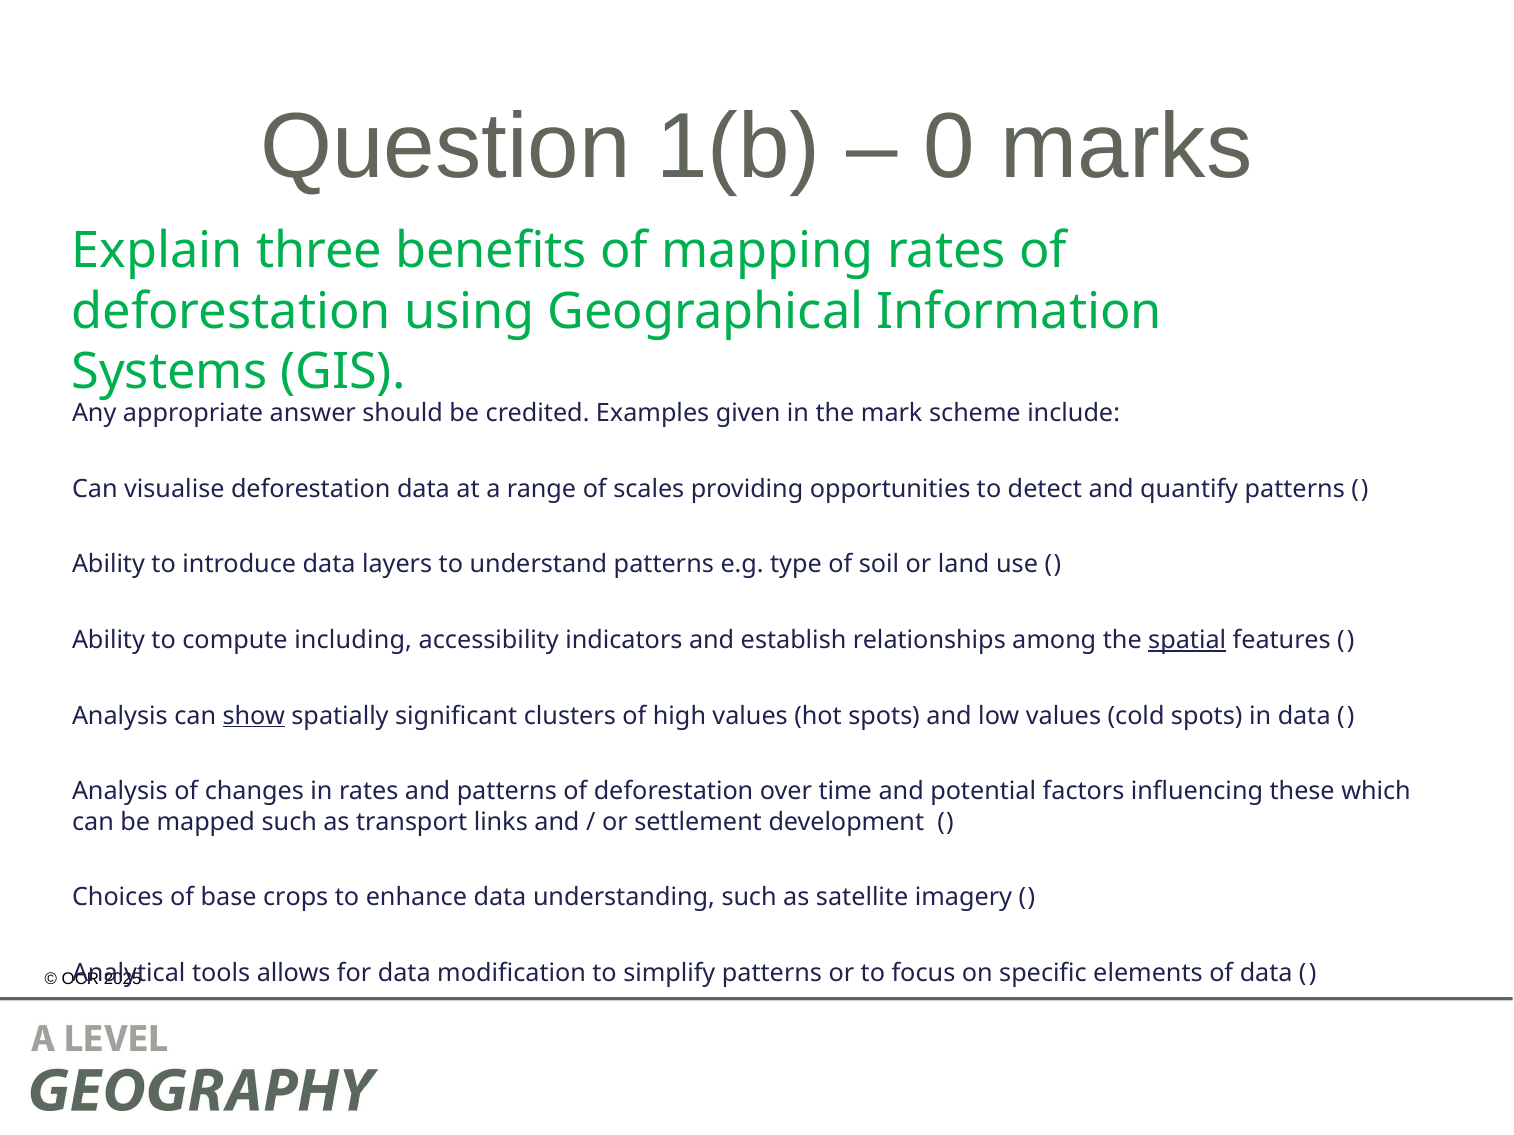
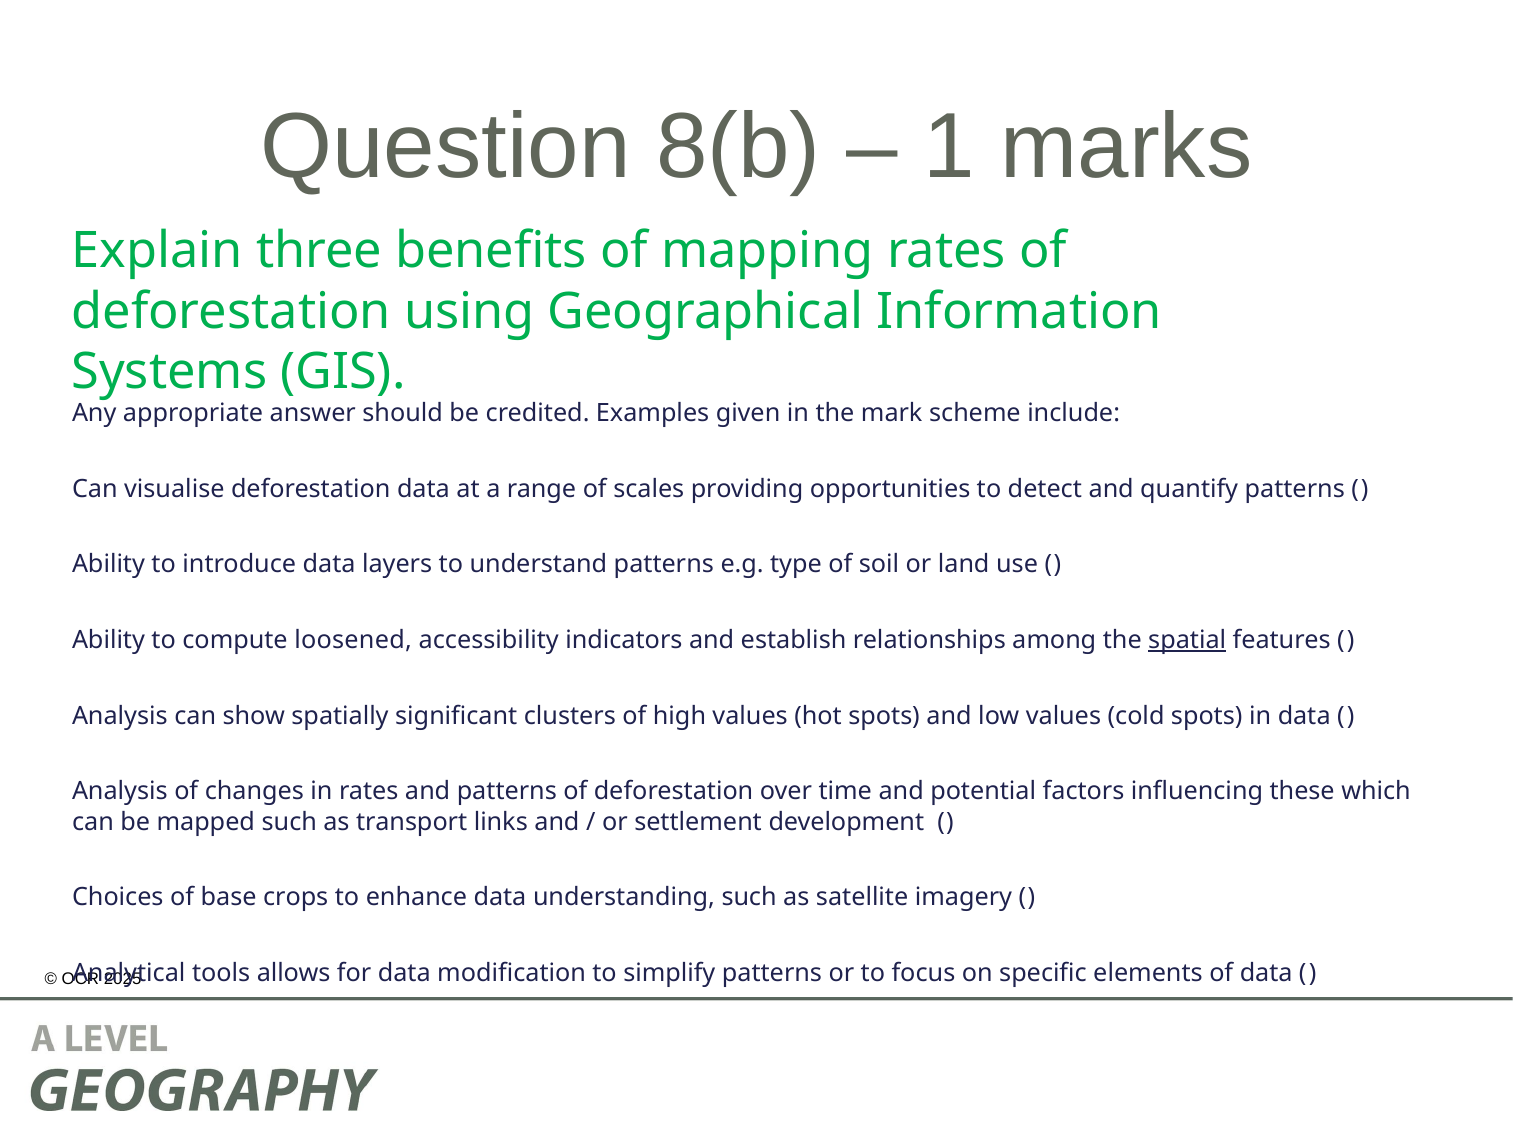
1(b: 1(b -> 8(b
0: 0 -> 1
including: including -> loosened
show underline: present -> none
